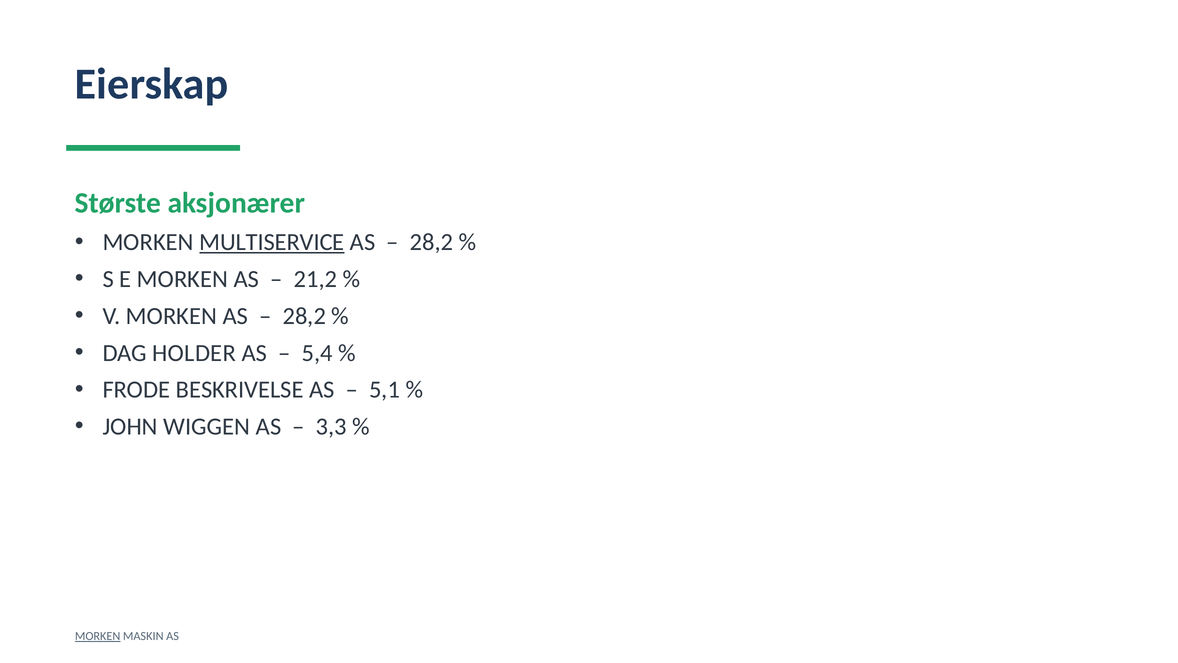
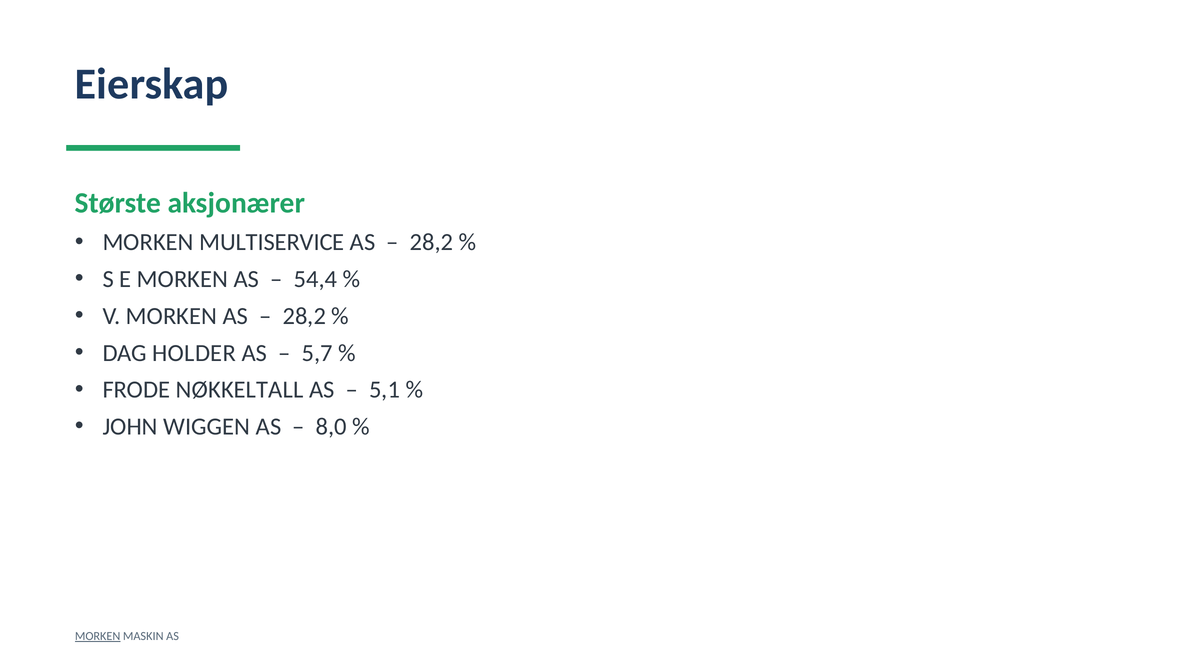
MULTISERVICE underline: present -> none
21,2: 21,2 -> 54,4
5,4: 5,4 -> 5,7
BESKRIVELSE: BESKRIVELSE -> NØKKELTALL
3,3: 3,3 -> 8,0
